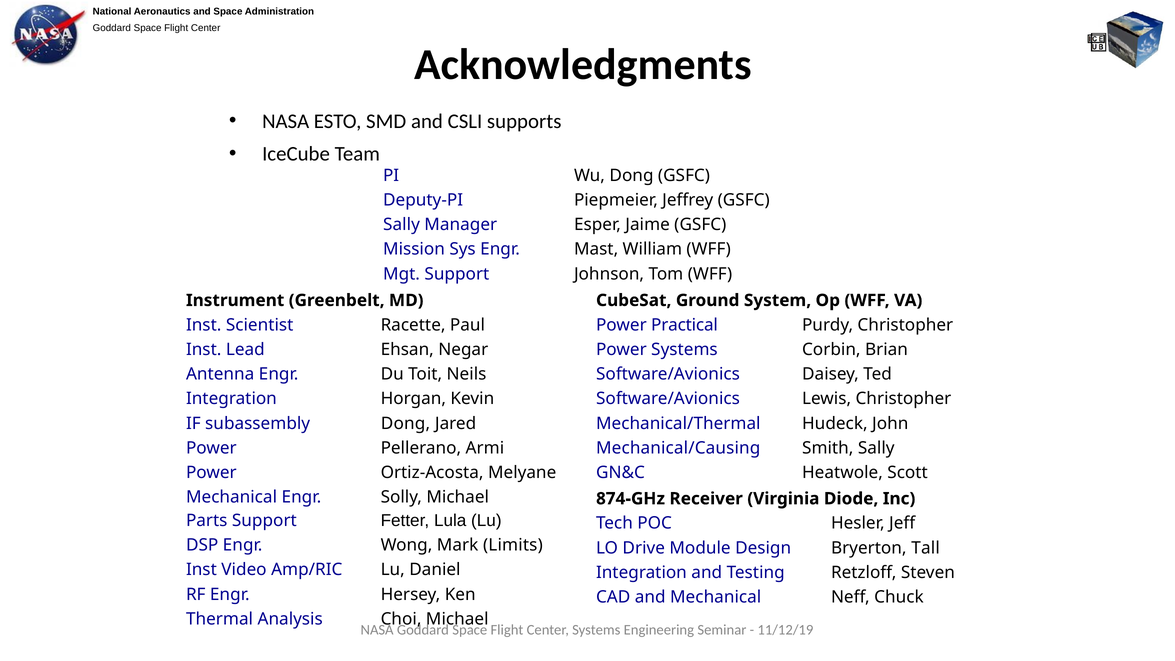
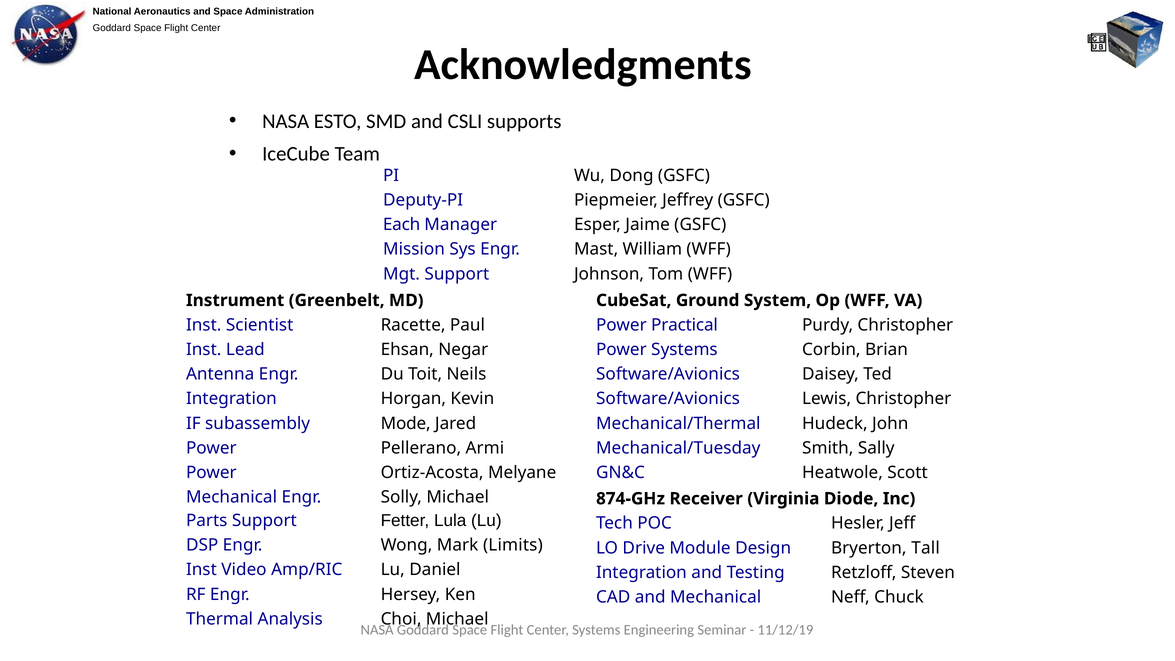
Sally at (402, 225): Sally -> Each
subassembly Dong: Dong -> Mode
Mechanical/Causing: Mechanical/Causing -> Mechanical/Tuesday
